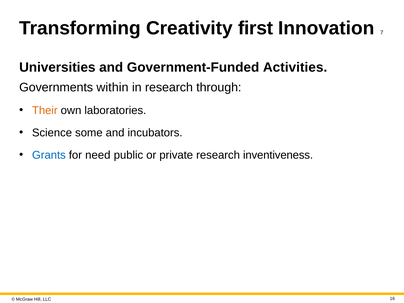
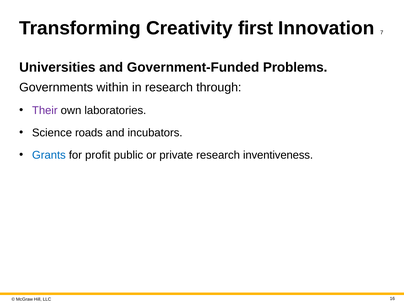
Activities: Activities -> Problems
Their colour: orange -> purple
some: some -> roads
need: need -> profit
